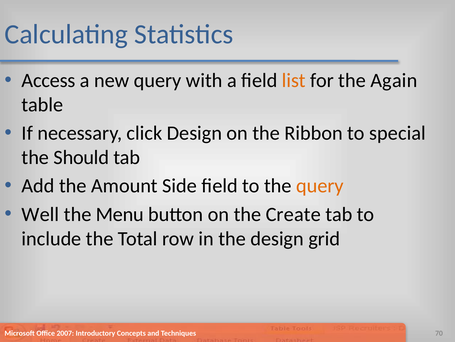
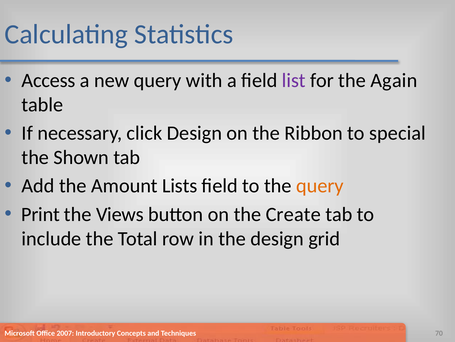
list colour: orange -> purple
Should: Should -> Shown
Side: Side -> Lists
Well: Well -> Print
Menu: Menu -> Views
